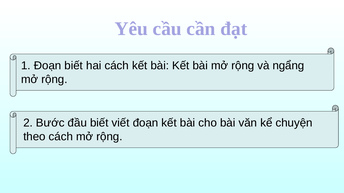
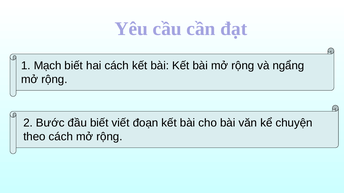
1 Đoạn: Đoạn -> Mạch
